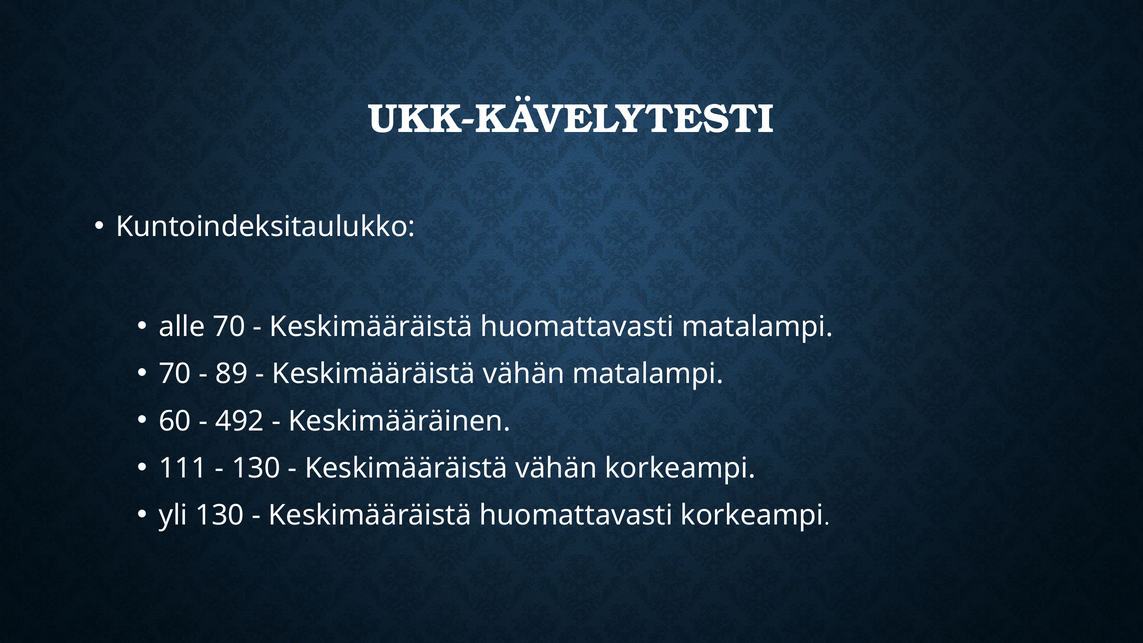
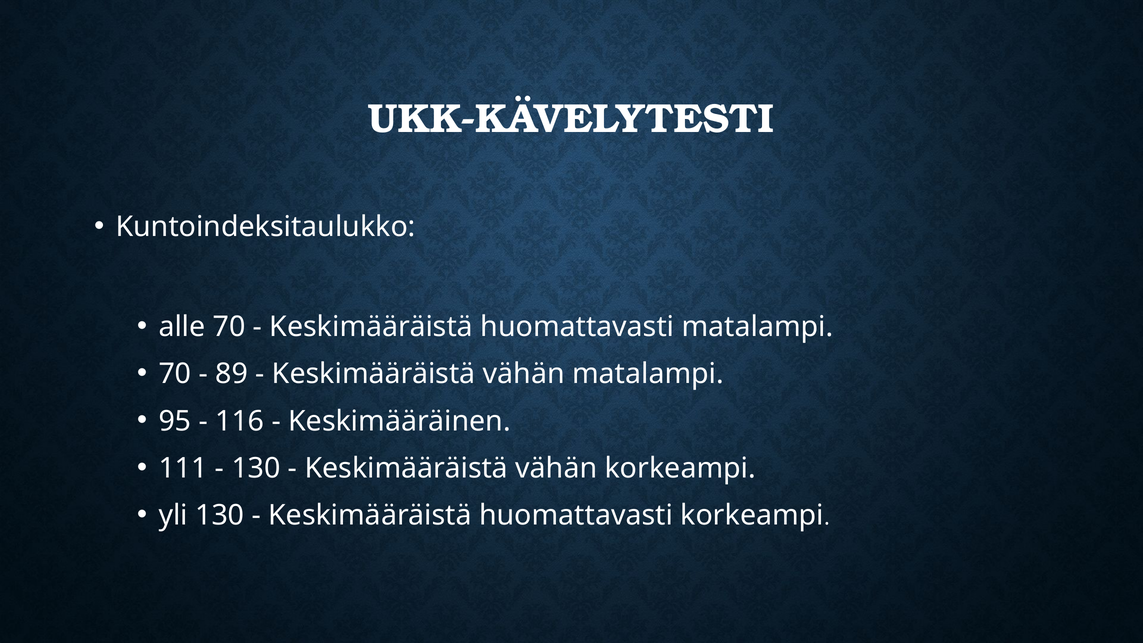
60: 60 -> 95
492: 492 -> 116
